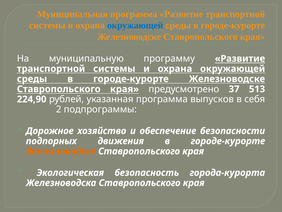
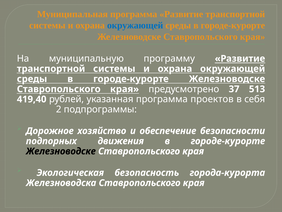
224,90: 224,90 -> 419,40
выпусков: выпусков -> проектов
Железноводске at (61, 151) colour: orange -> black
